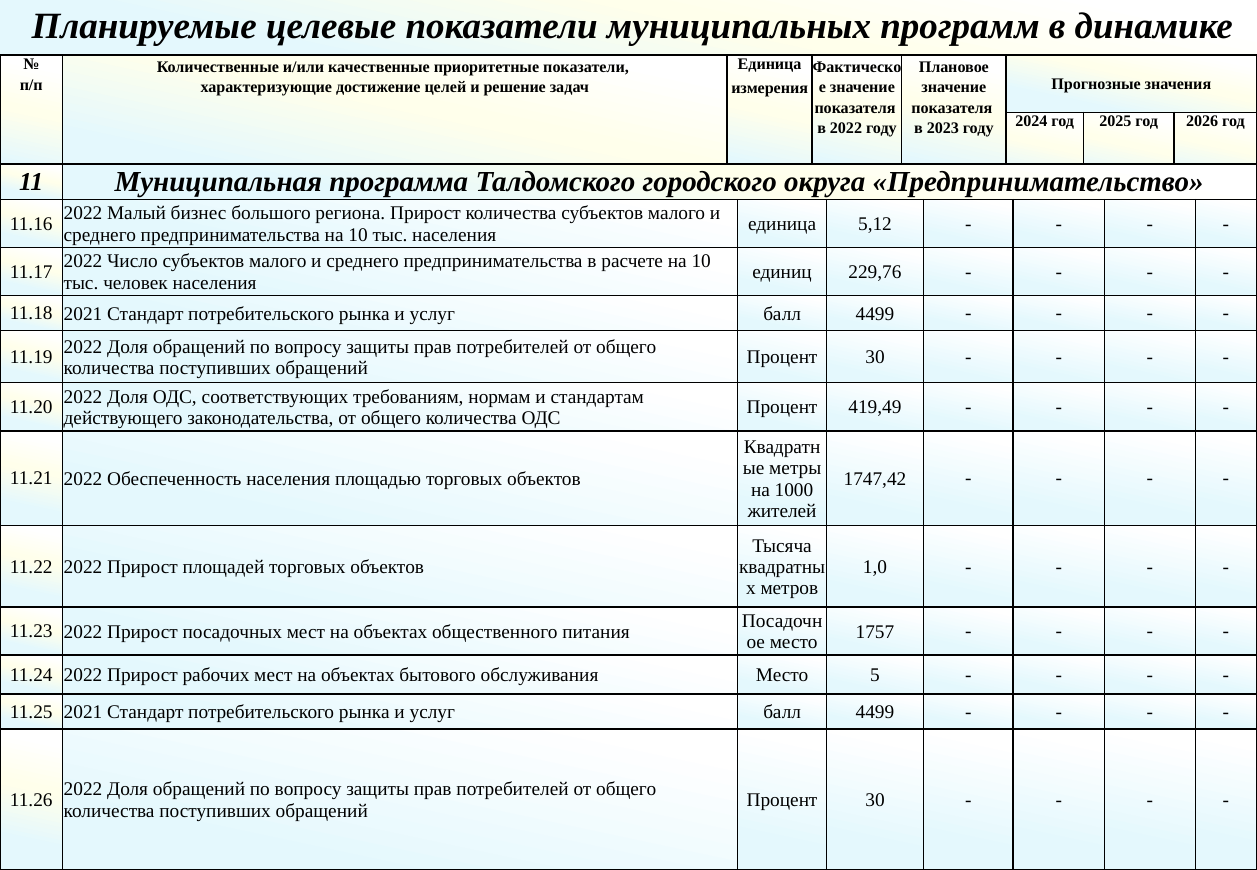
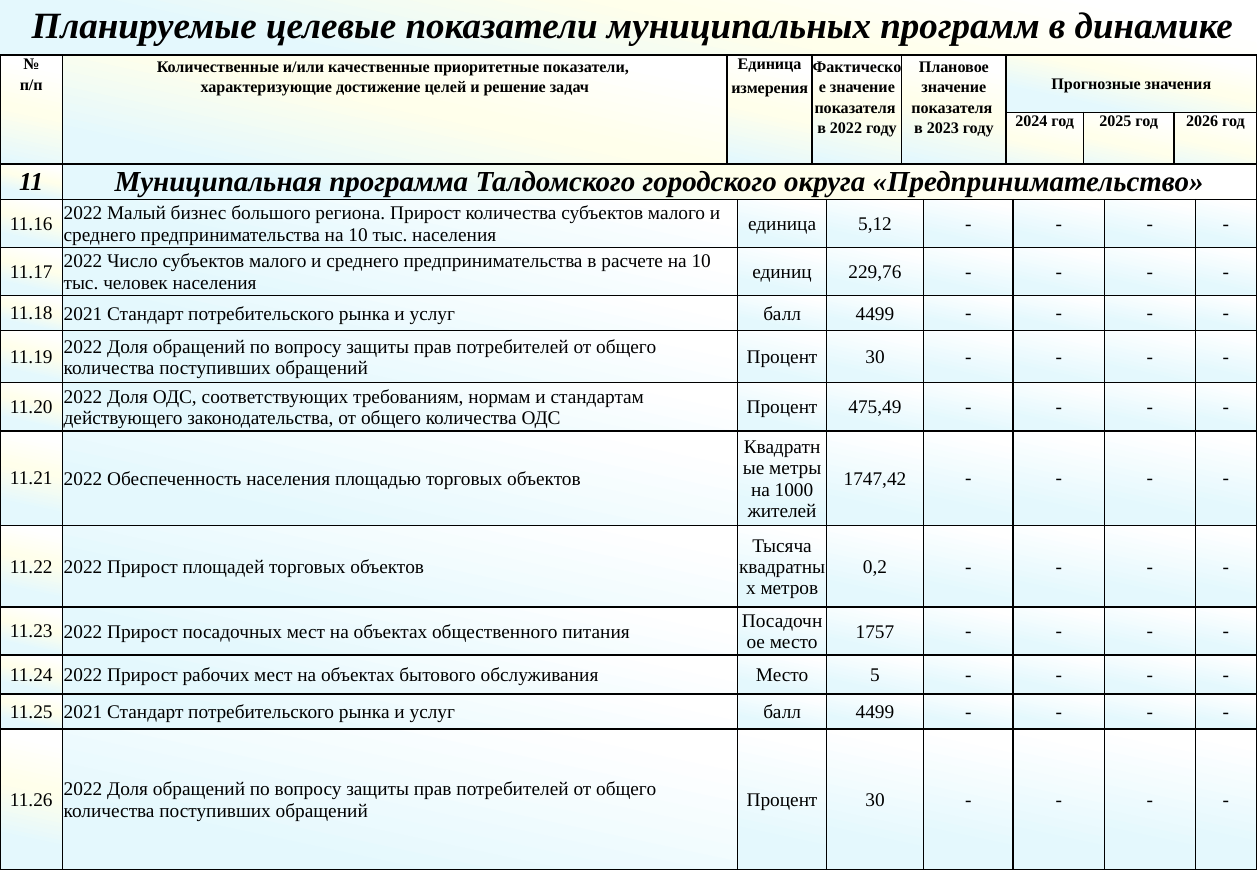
419,49: 419,49 -> 475,49
1,0: 1,0 -> 0,2
